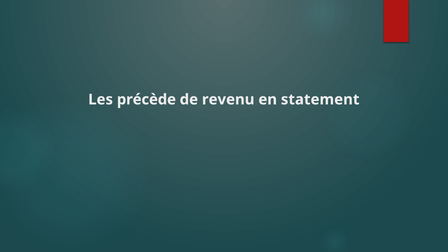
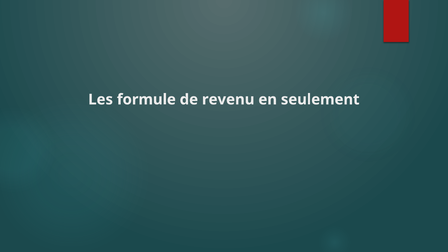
précède: précède -> formule
statement: statement -> seulement
